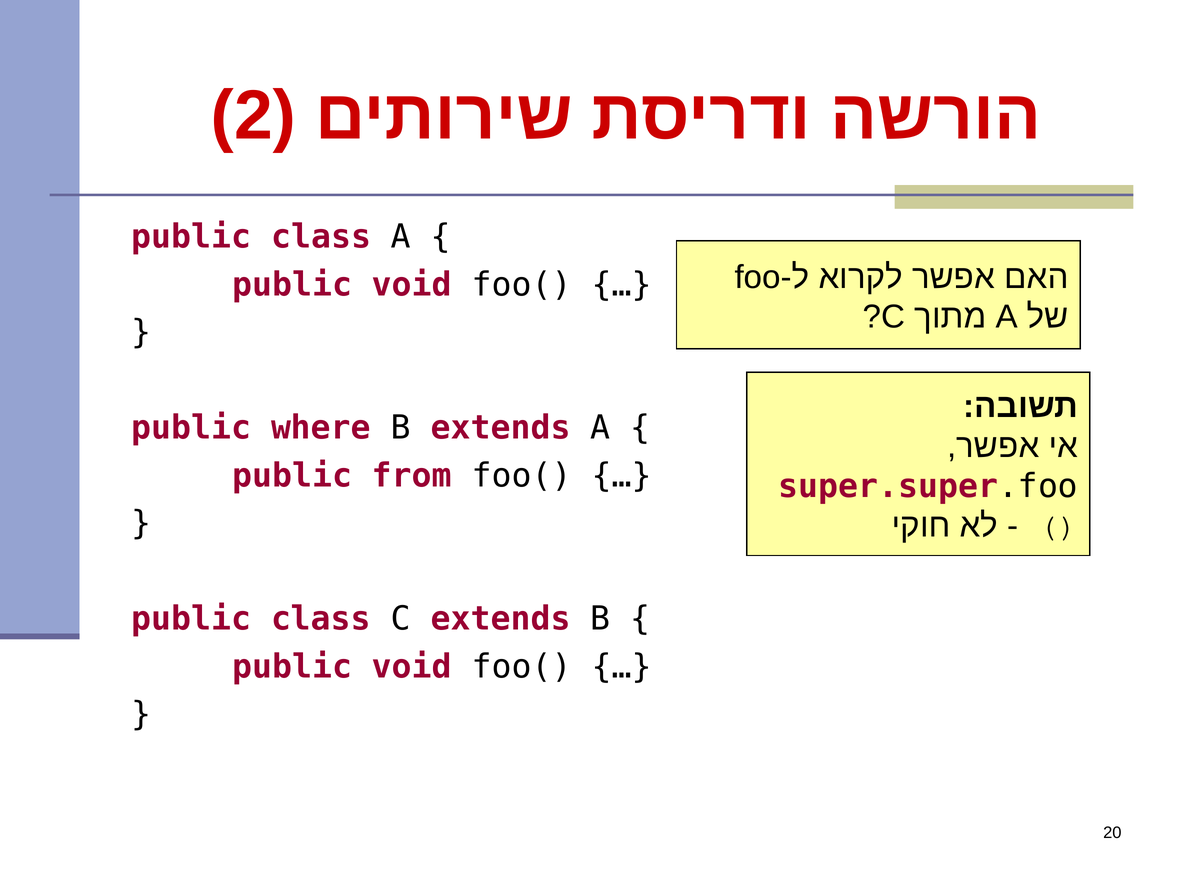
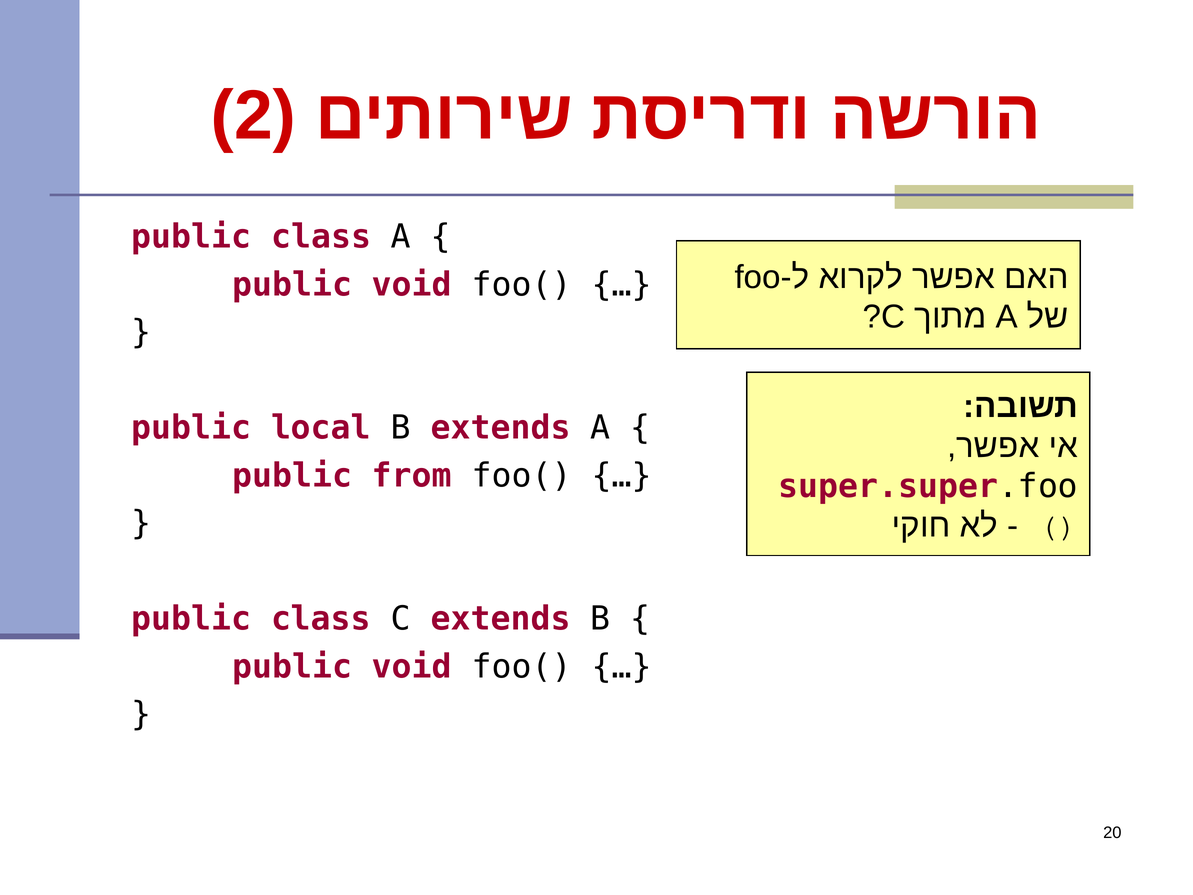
where: where -> local
